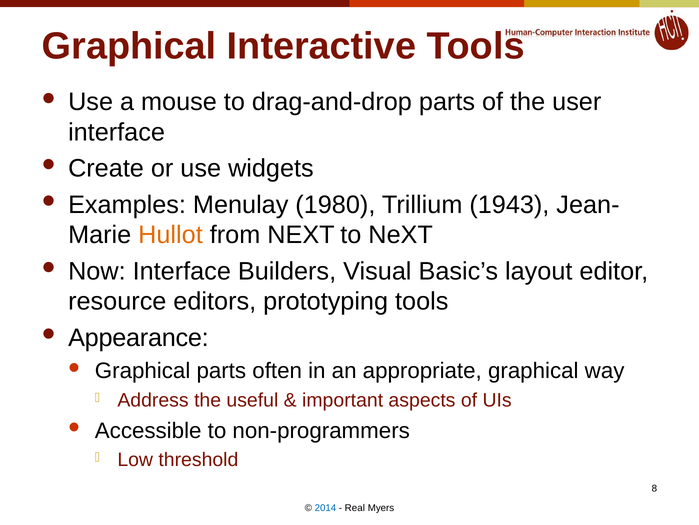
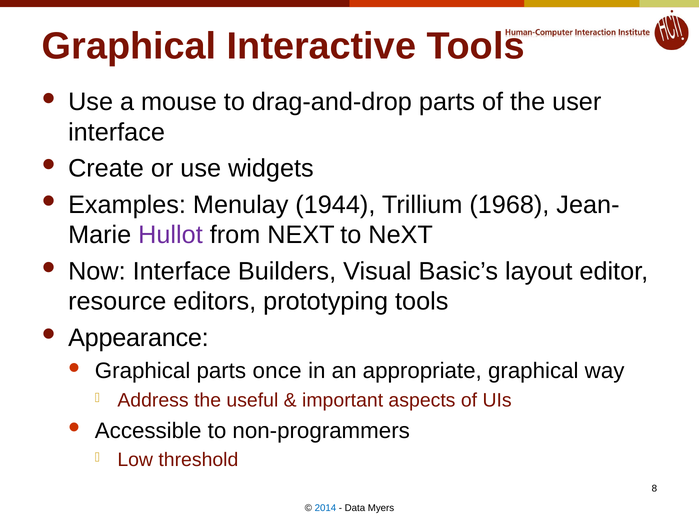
1980: 1980 -> 1944
1943: 1943 -> 1968
Hullot colour: orange -> purple
often: often -> once
Real: Real -> Data
